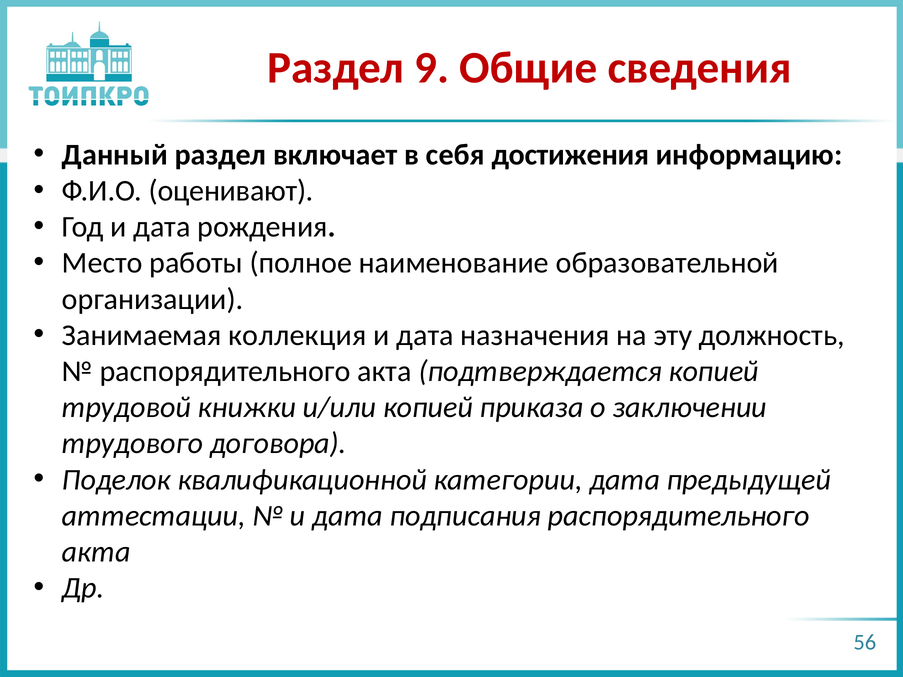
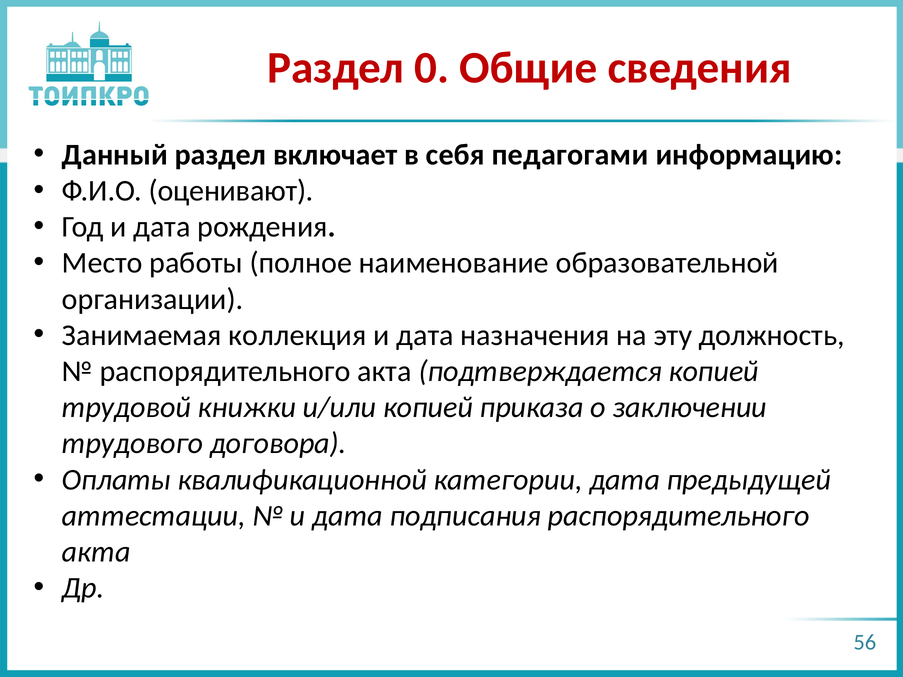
9: 9 -> 0
достижения: достижения -> педагогами
Поделок: Поделок -> Оплаты
